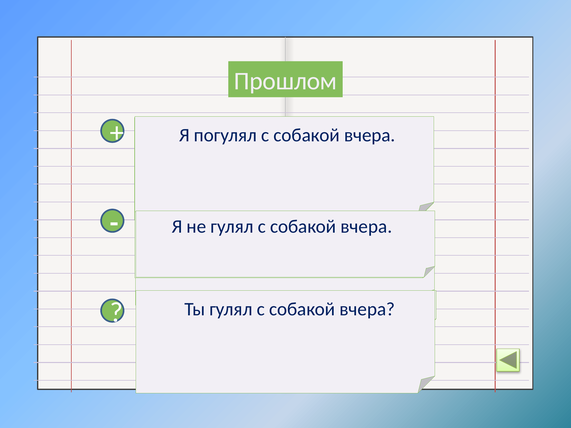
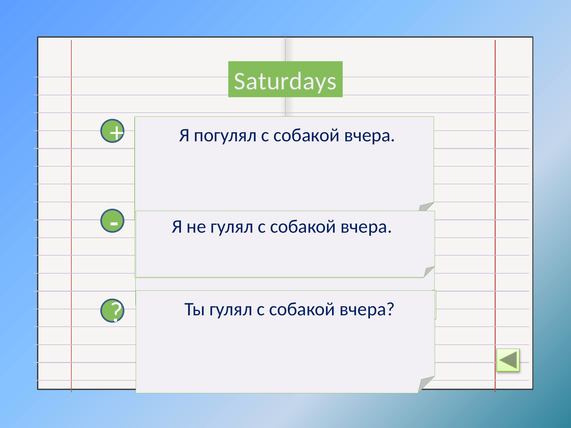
Прошлом: Прошлом -> Saturdays
